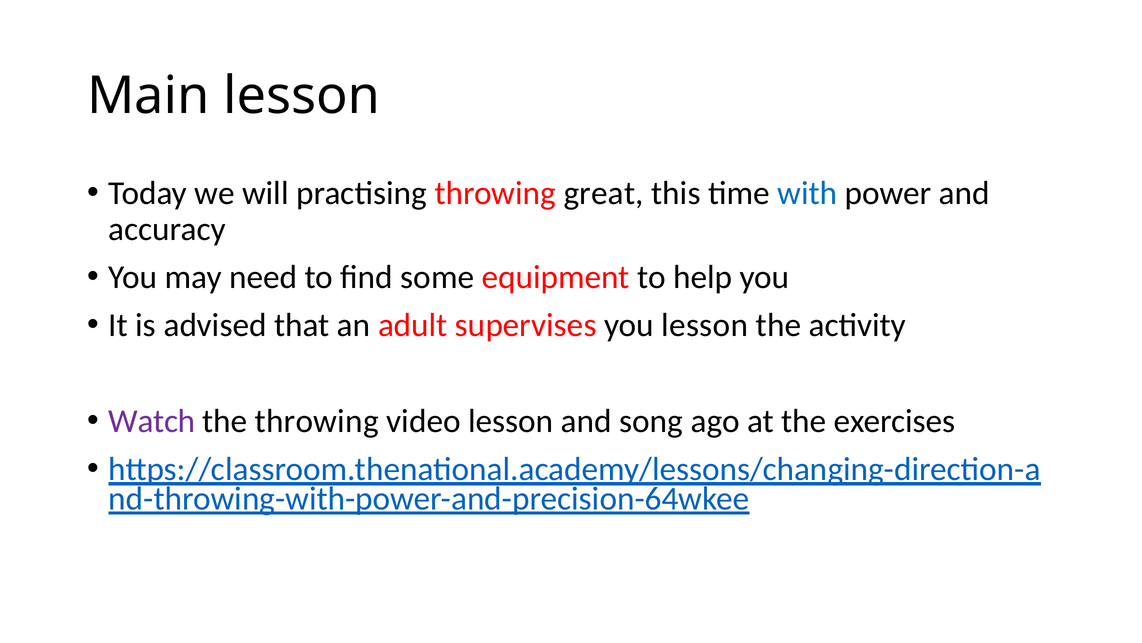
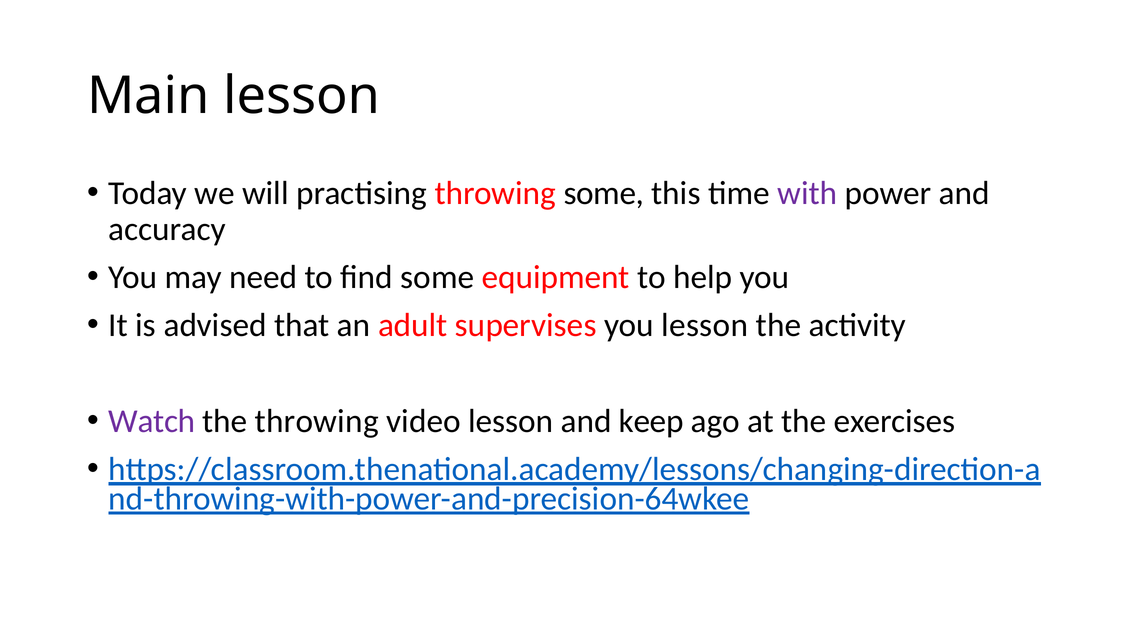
throwing great: great -> some
with colour: blue -> purple
song: song -> keep
